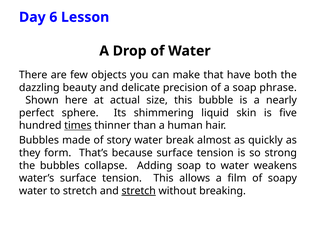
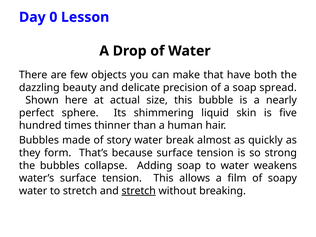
6: 6 -> 0
phrase: phrase -> spread
times underline: present -> none
